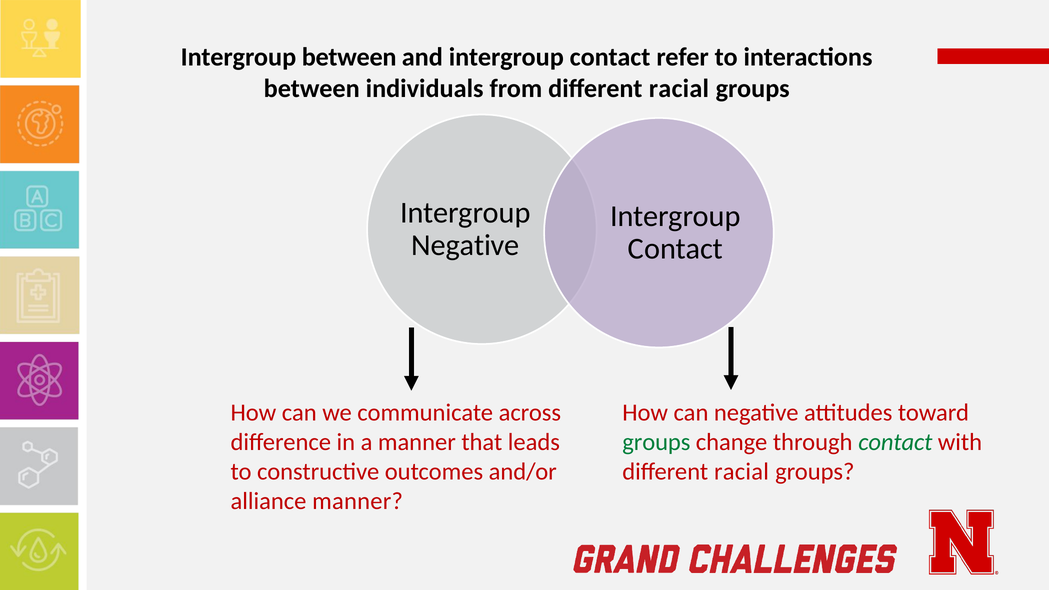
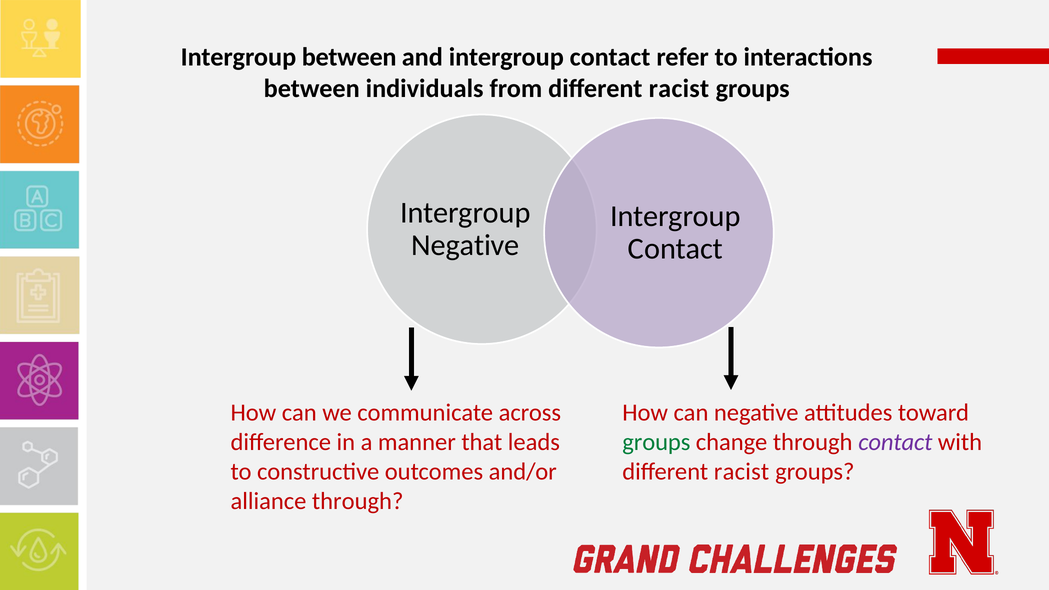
from different racial: racial -> racist
contact at (895, 442) colour: green -> purple
racial at (742, 472): racial -> racist
alliance manner: manner -> through
